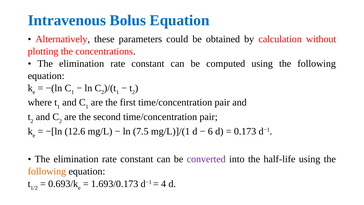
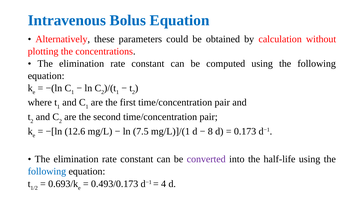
6: 6 -> 8
following at (47, 171) colour: orange -> blue
1.693/0.173: 1.693/0.173 -> 0.493/0.173
